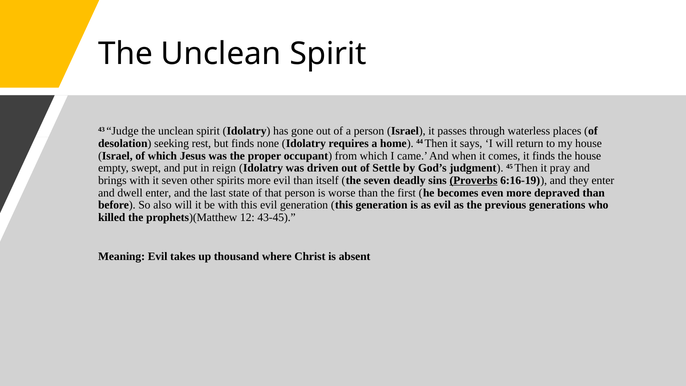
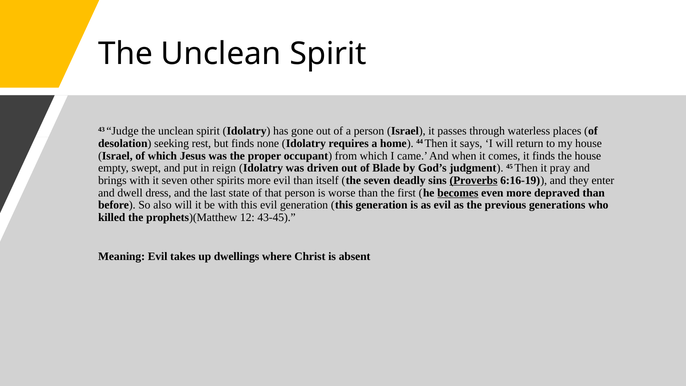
Settle: Settle -> Blade
dwell enter: enter -> dress
becomes underline: none -> present
thousand: thousand -> dwellings
